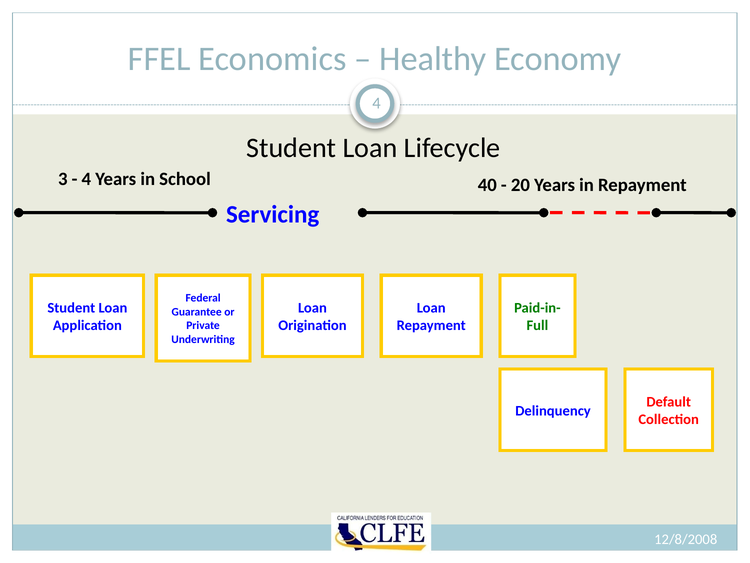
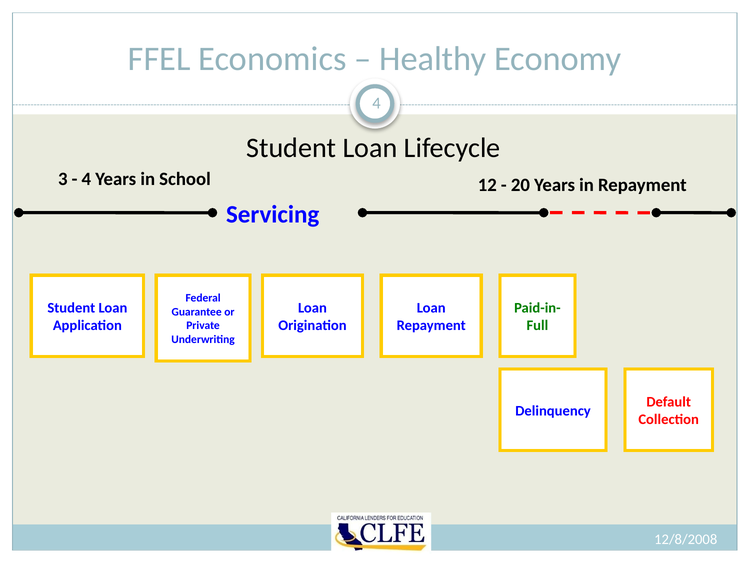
40: 40 -> 12
